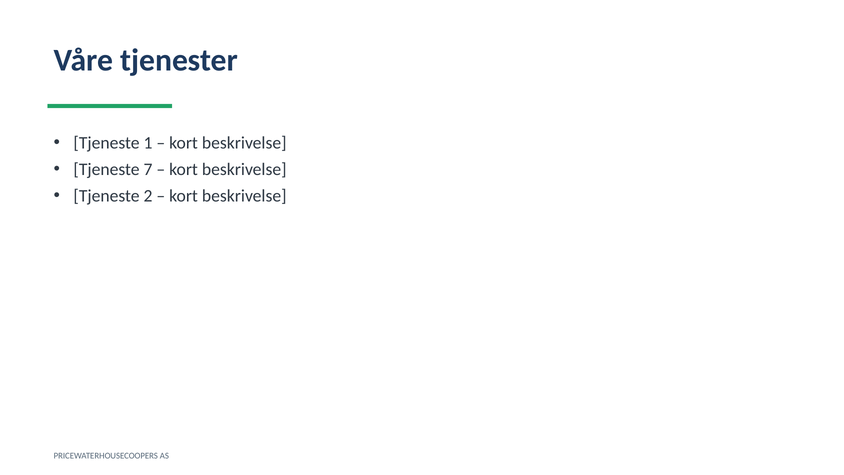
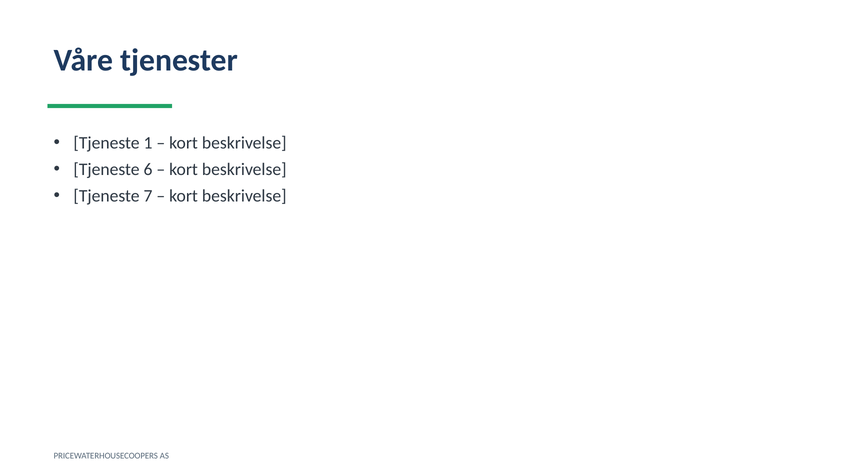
7: 7 -> 6
2: 2 -> 7
